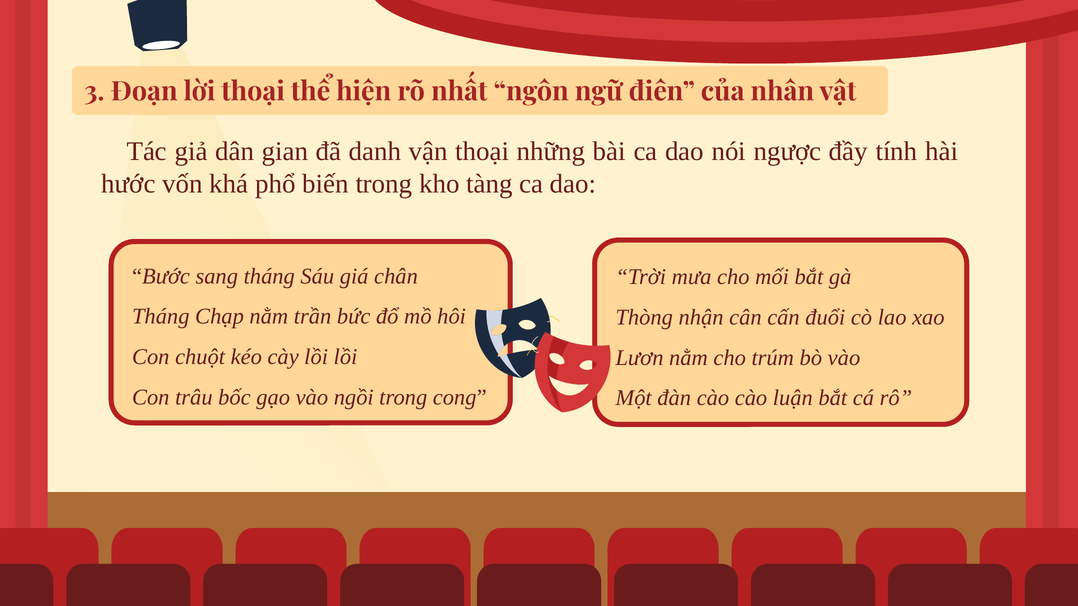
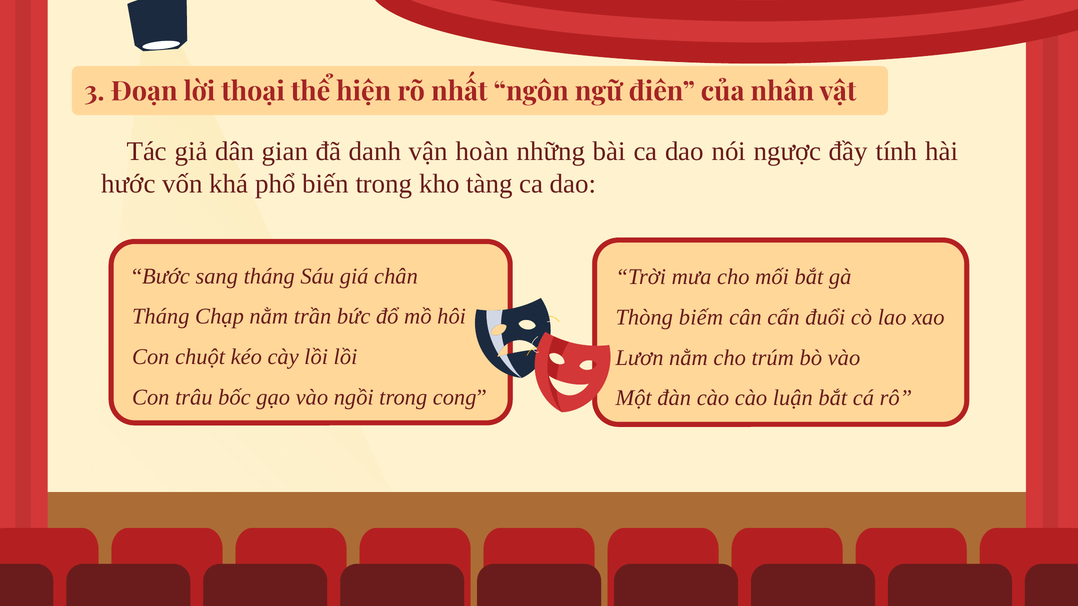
vận thoại: thoại -> hoàn
nhận: nhận -> biếm
